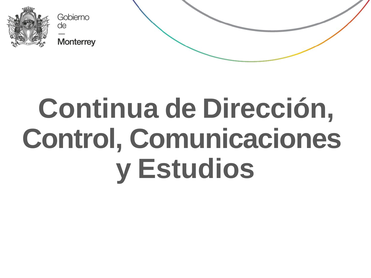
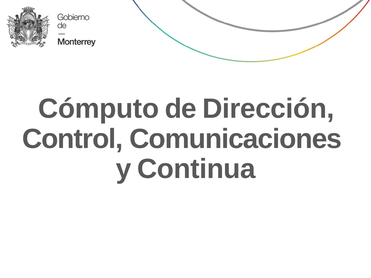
Continua: Continua -> Cómputo
Estudios: Estudios -> Continua
